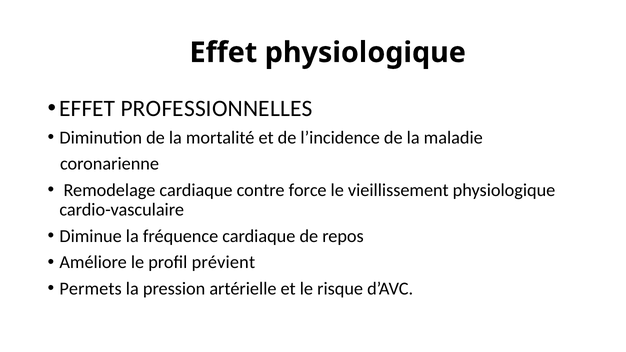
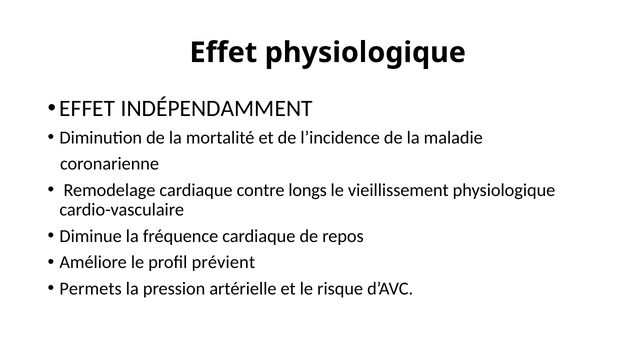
PROFESSIONNELLES: PROFESSIONNELLES -> INDÉPENDAMMENT
force: force -> longs
